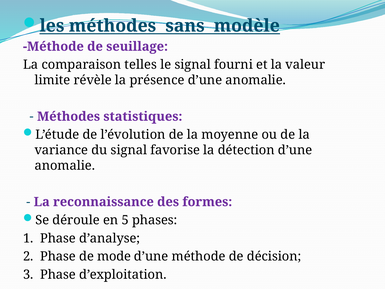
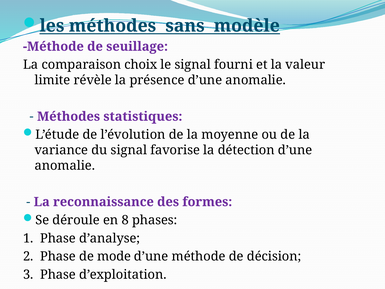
telles: telles -> choix
5: 5 -> 8
